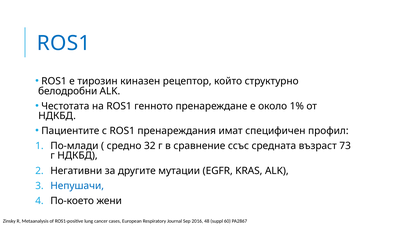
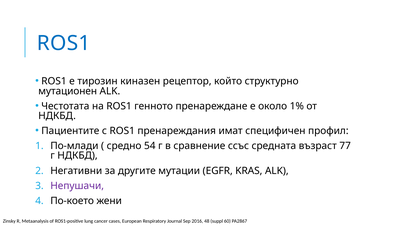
белодробни: белодробни -> мутационен
32: 32 -> 54
73: 73 -> 77
Непушачи colour: blue -> purple
